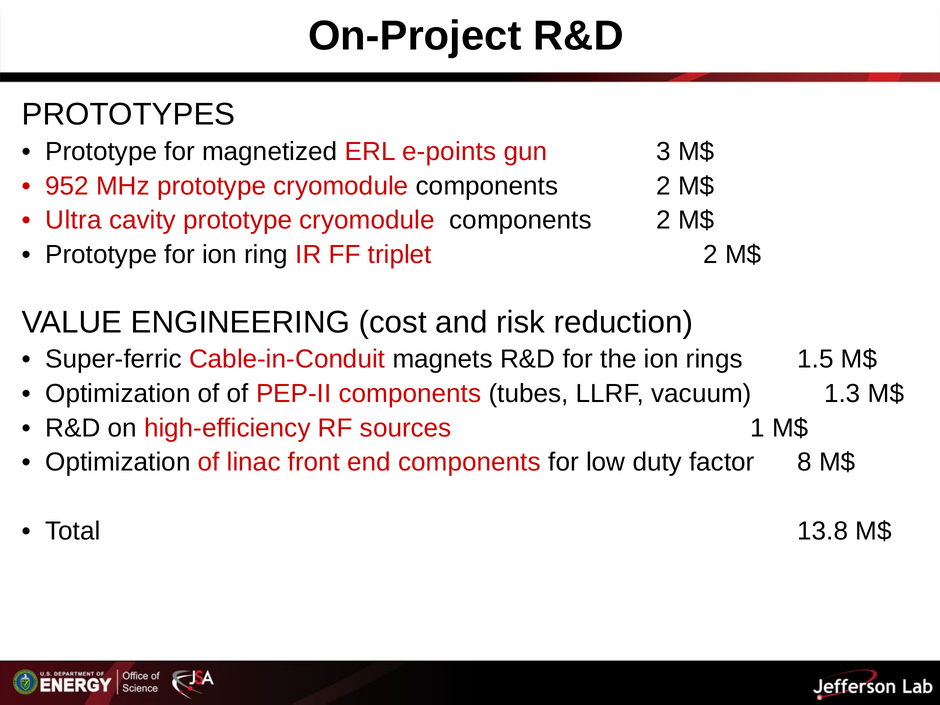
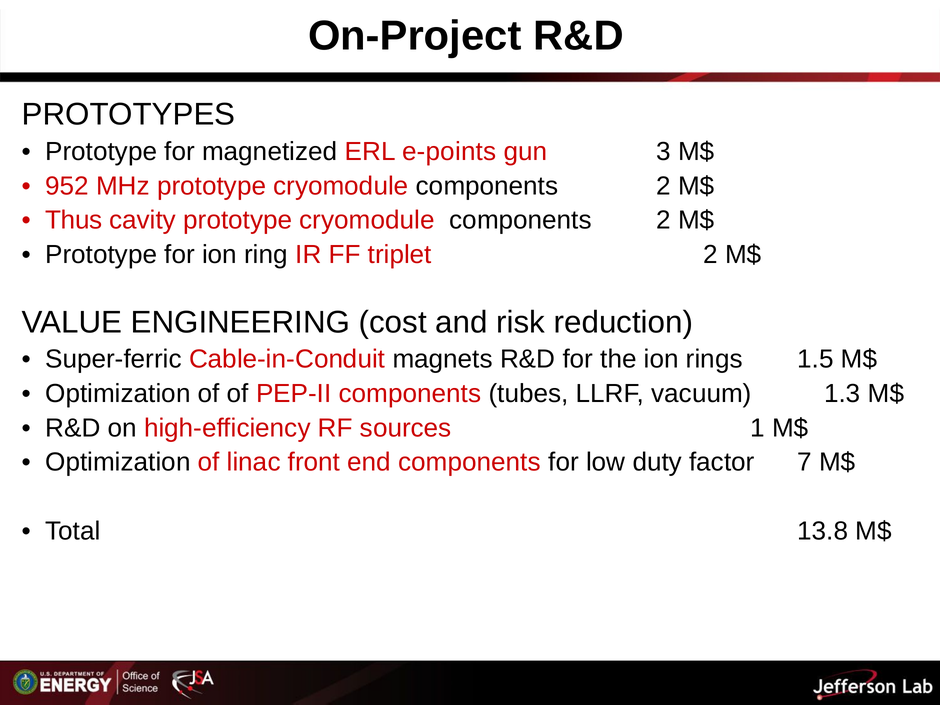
Ultra: Ultra -> Thus
8: 8 -> 7
